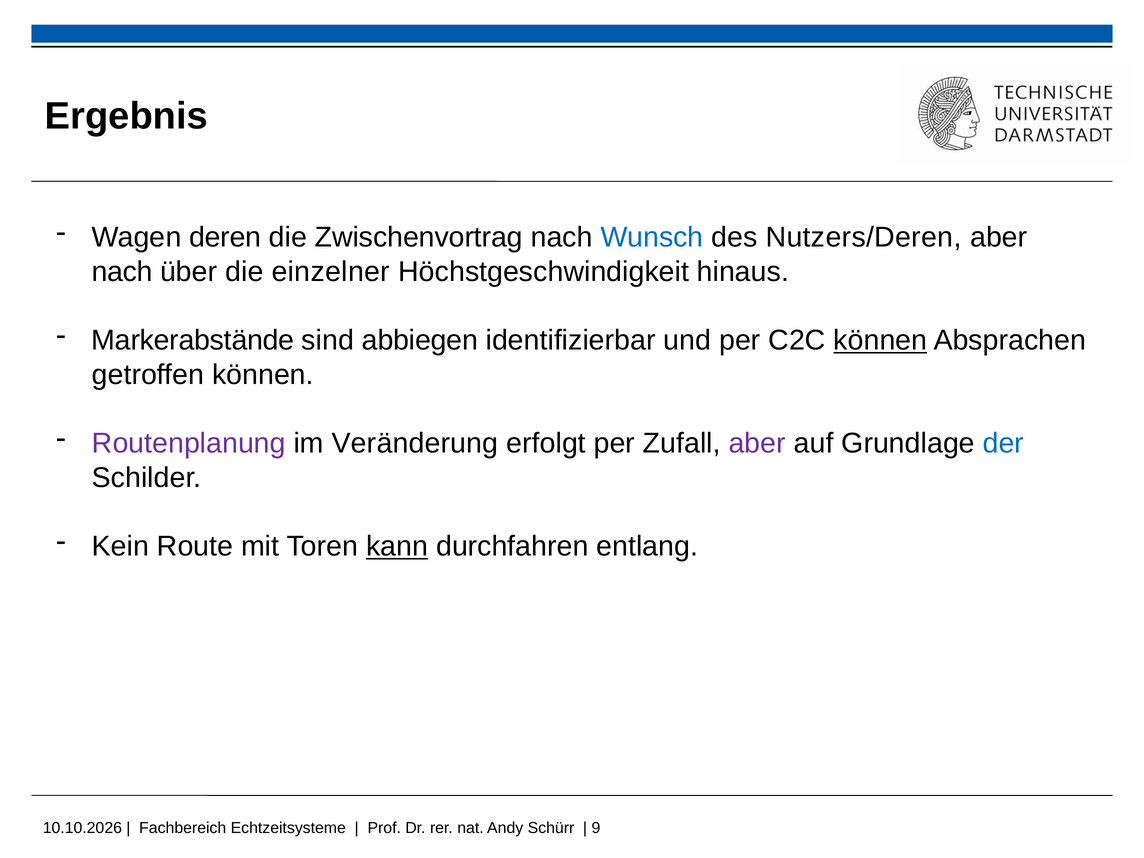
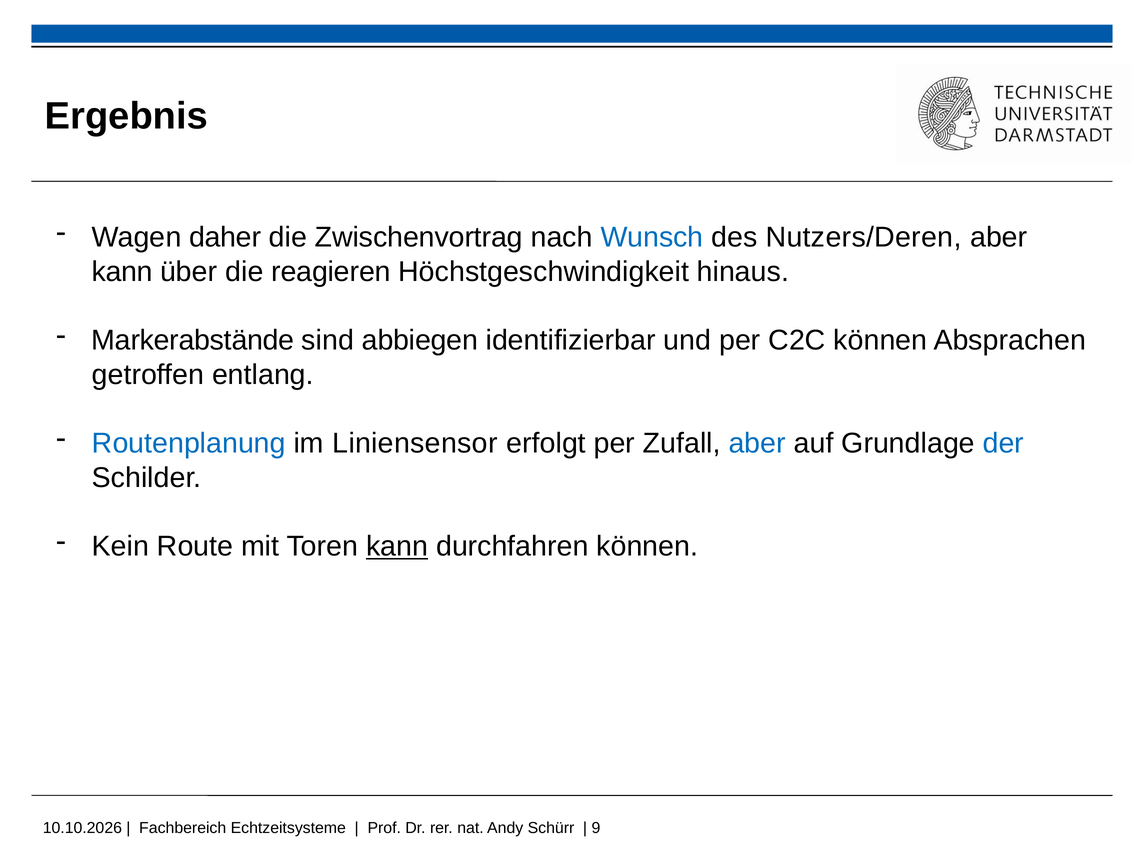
deren: deren -> daher
nach at (122, 272): nach -> kann
einzelner: einzelner -> reagieren
können at (880, 340) underline: present -> none
getroffen können: können -> entlang
Routenplanung colour: purple -> blue
Veränderung: Veränderung -> Liniensensor
aber at (757, 443) colour: purple -> blue
durchfahren entlang: entlang -> können
